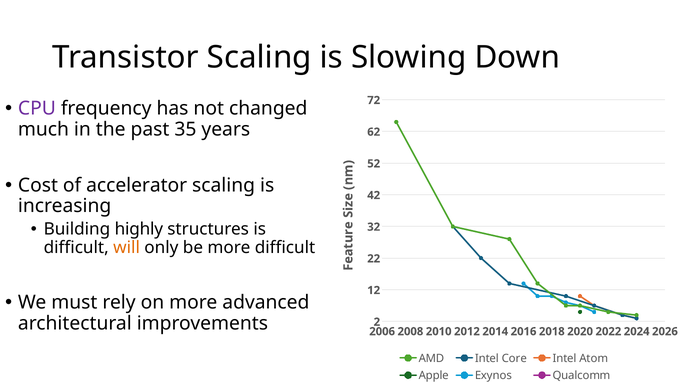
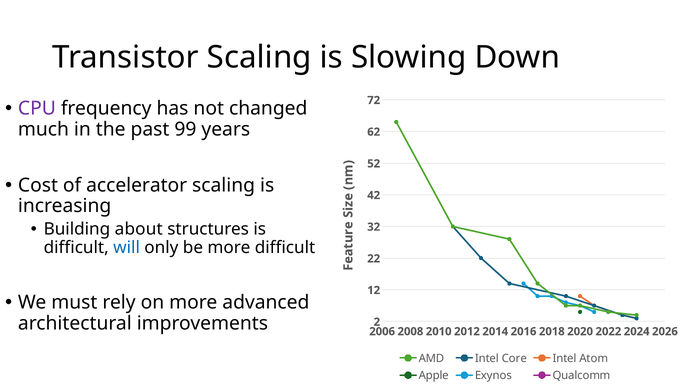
35: 35 -> 99
highly: highly -> about
will colour: orange -> blue
